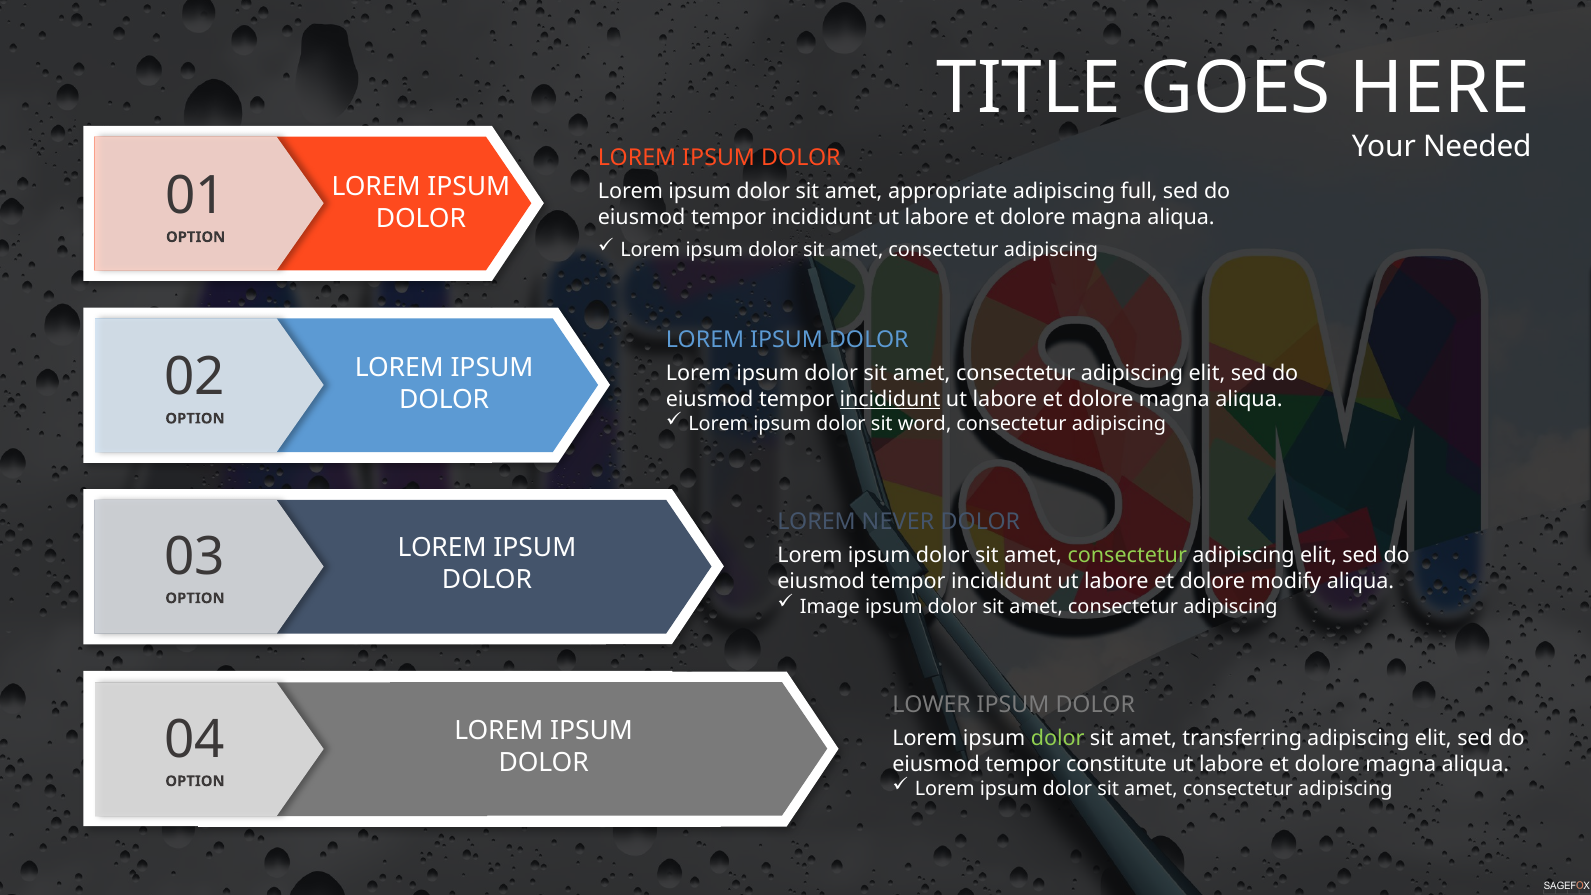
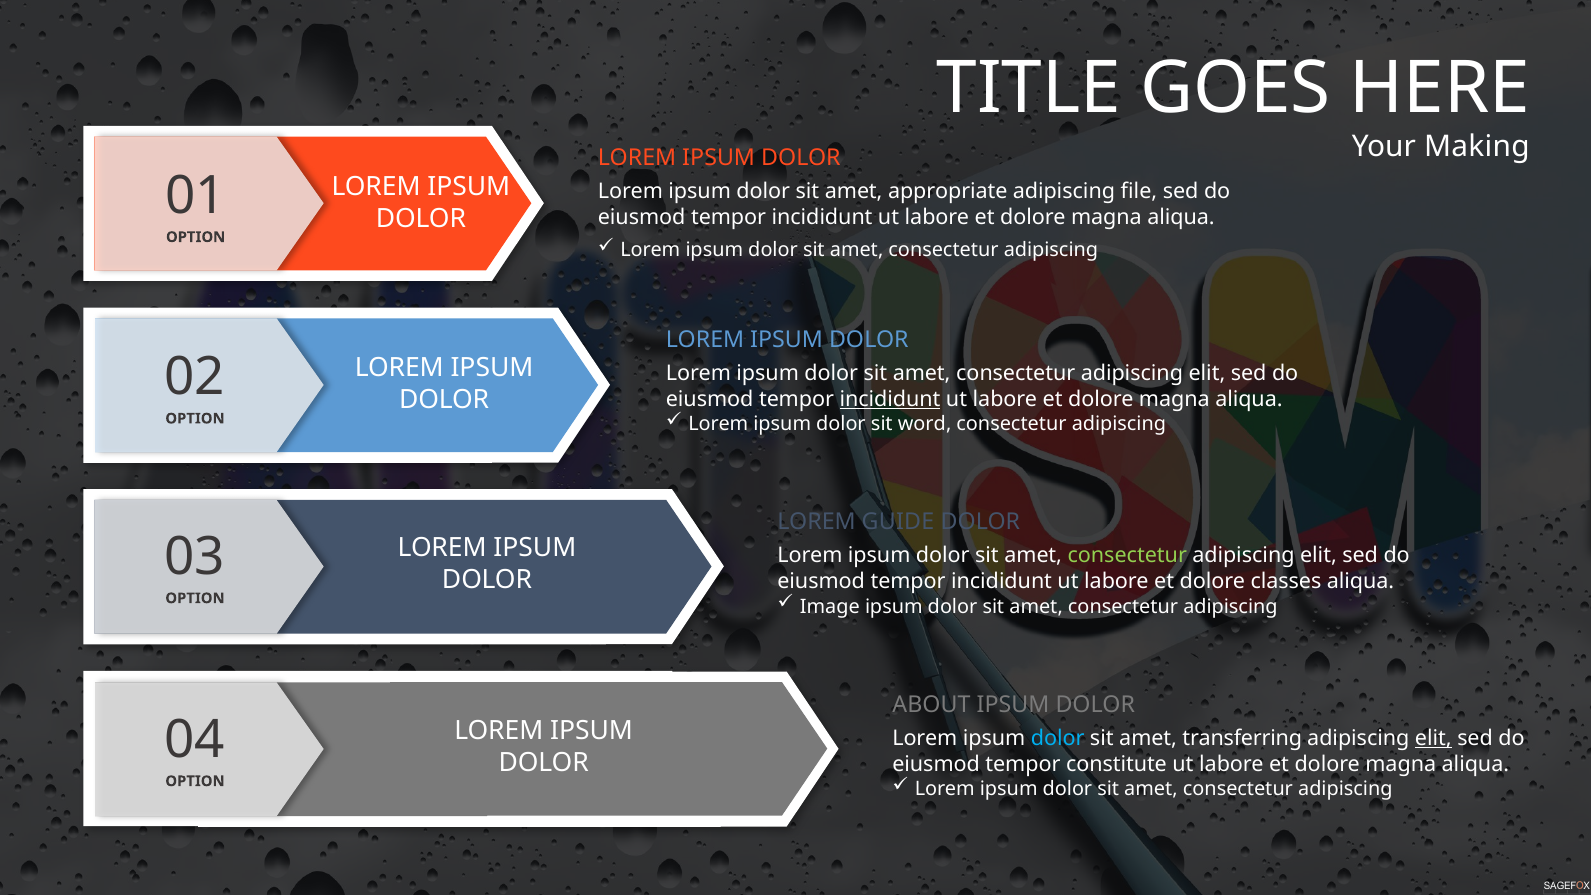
Needed: Needed -> Making
full: full -> file
NEVER: NEVER -> GUIDE
modify: modify -> classes
LOWER: LOWER -> ABOUT
dolor at (1058, 738) colour: light green -> light blue
elit at (1433, 738) underline: none -> present
